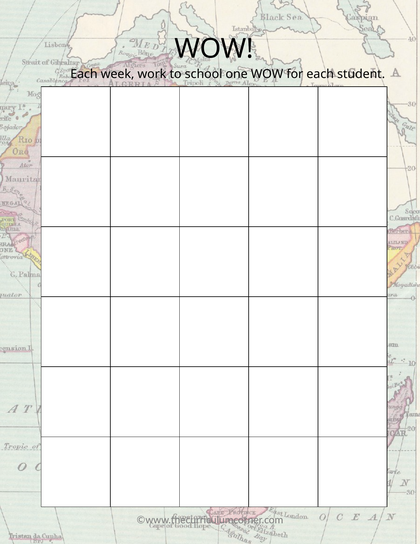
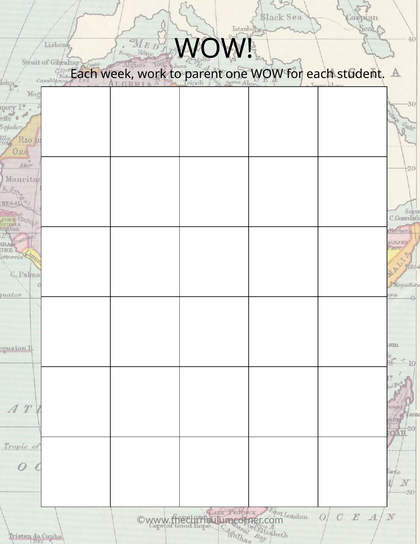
school: school -> parent
